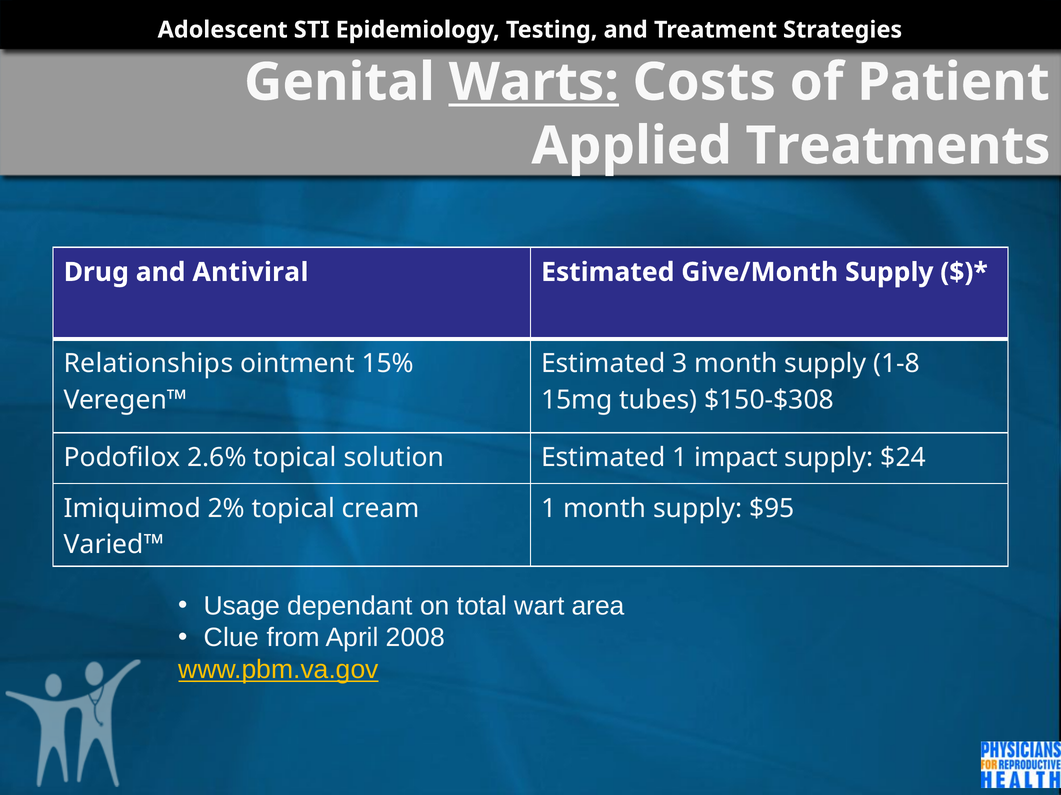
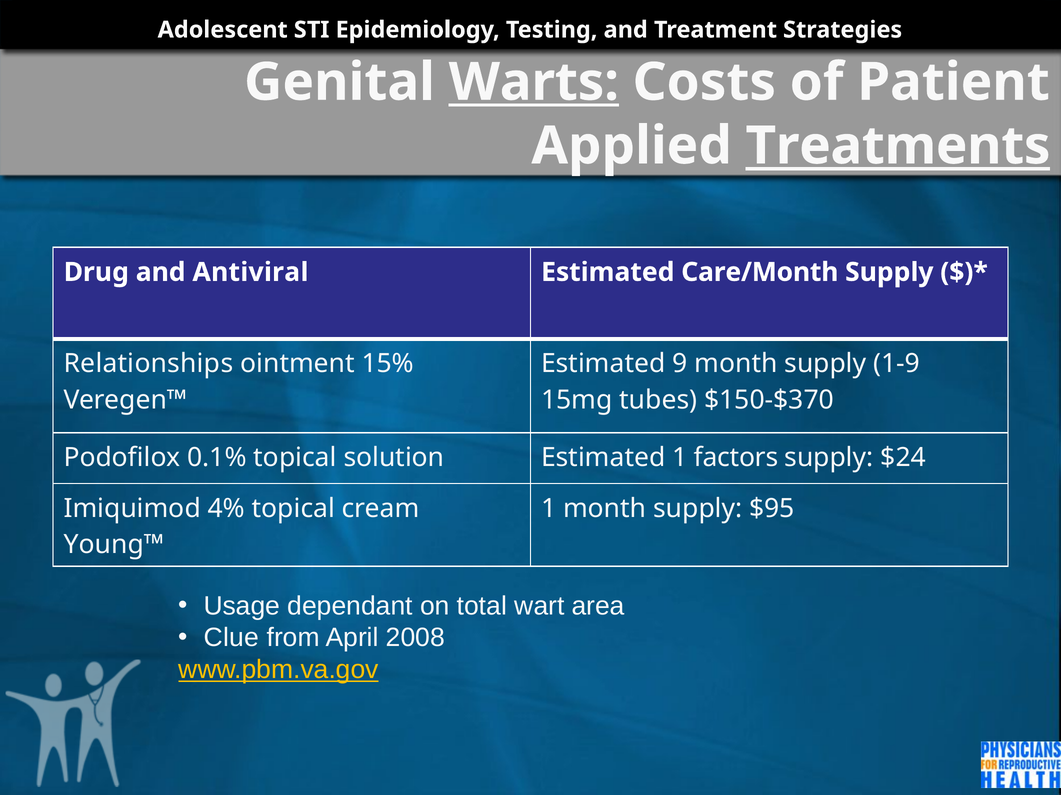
Treatments underline: none -> present
Give/Month: Give/Month -> Care/Month
3: 3 -> 9
1-8: 1-8 -> 1-9
$150-$308: $150-$308 -> $150-$370
2.6%: 2.6% -> 0.1%
impact: impact -> factors
2%: 2% -> 4%
Varied™: Varied™ -> Young™
